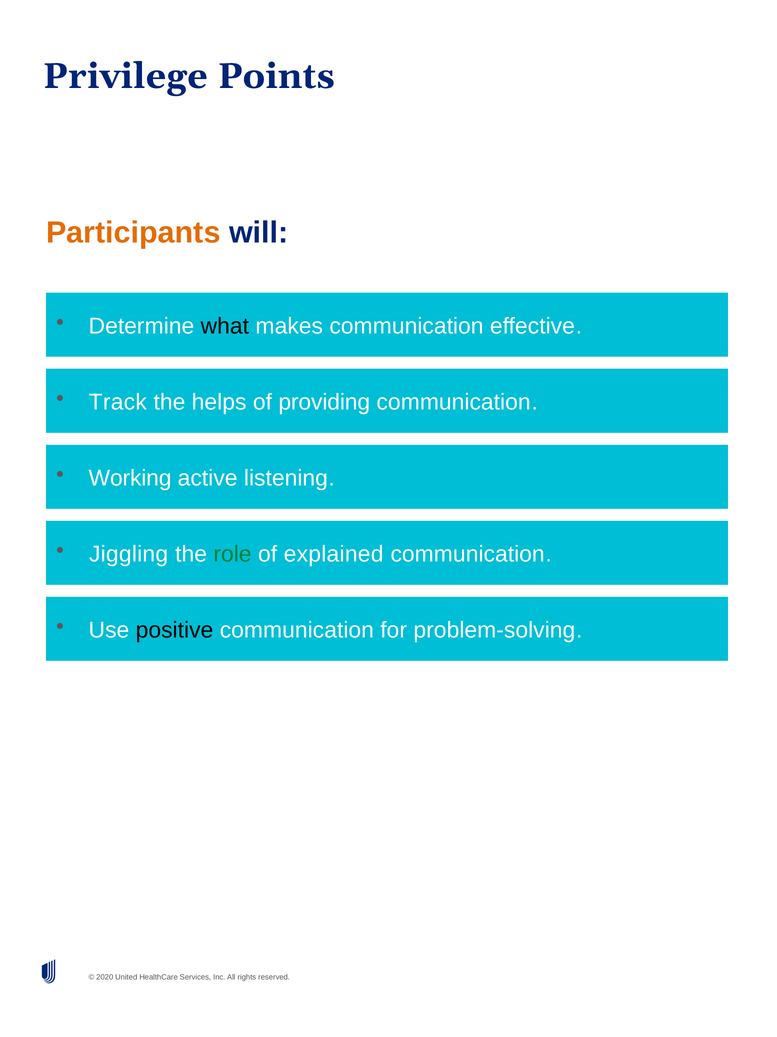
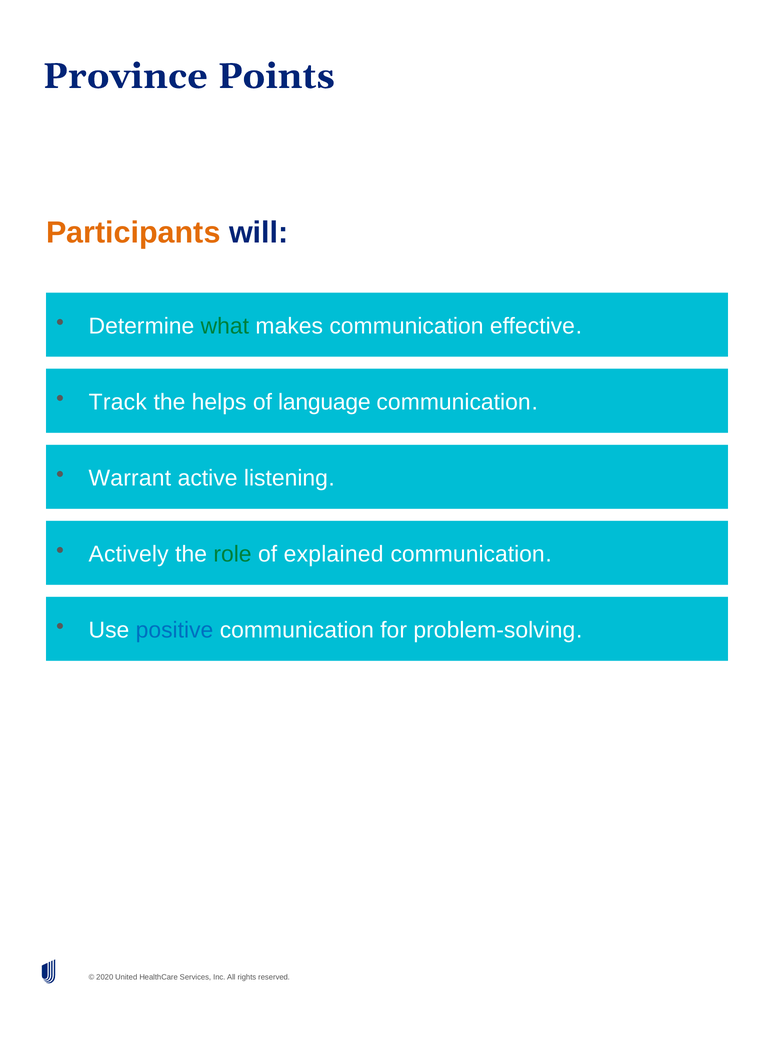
Privilege: Privilege -> Province
what colour: black -> green
providing: providing -> language
Working: Working -> Warrant
Jiggling: Jiggling -> Actively
positive colour: black -> blue
